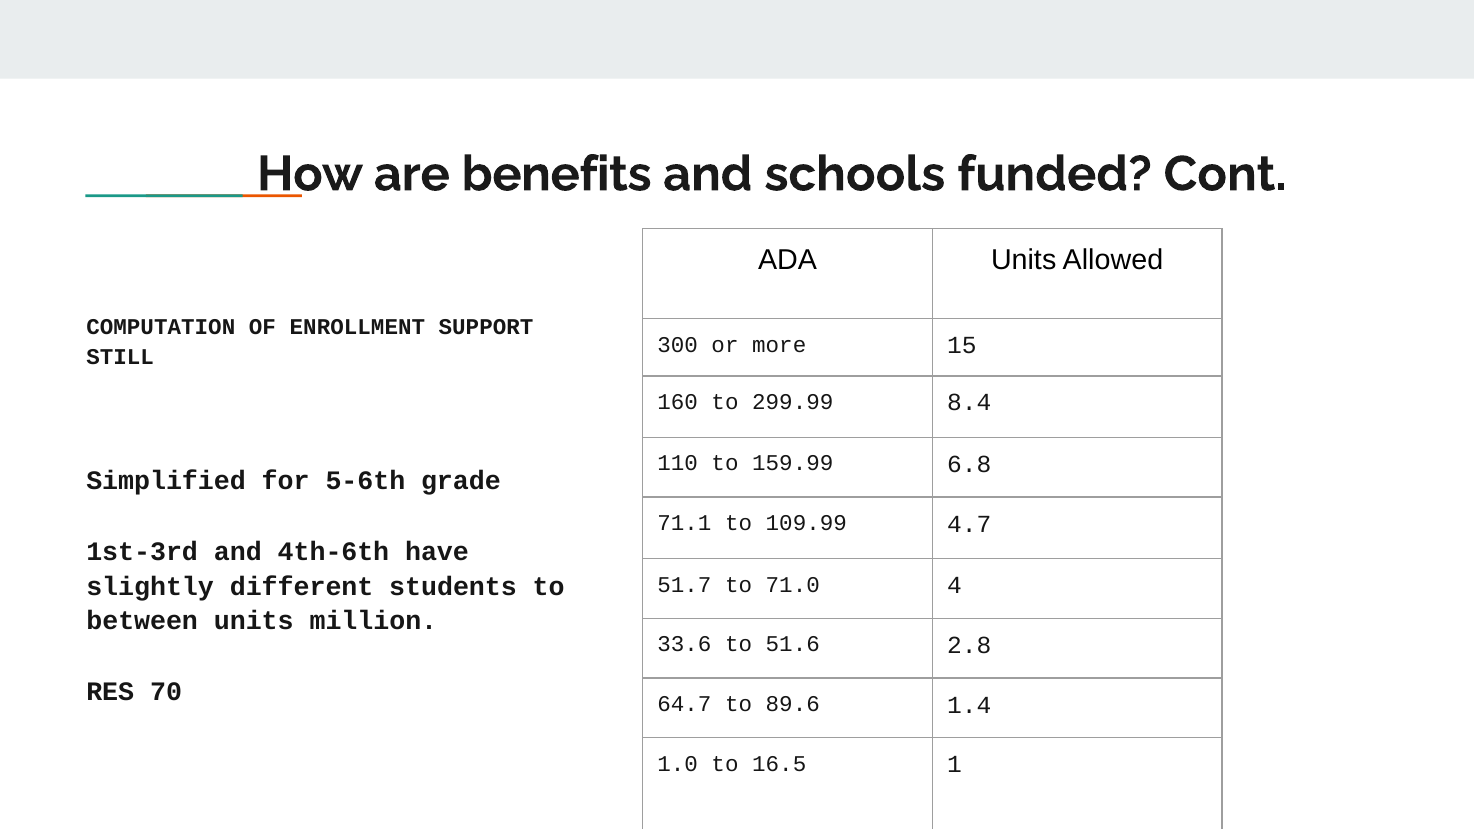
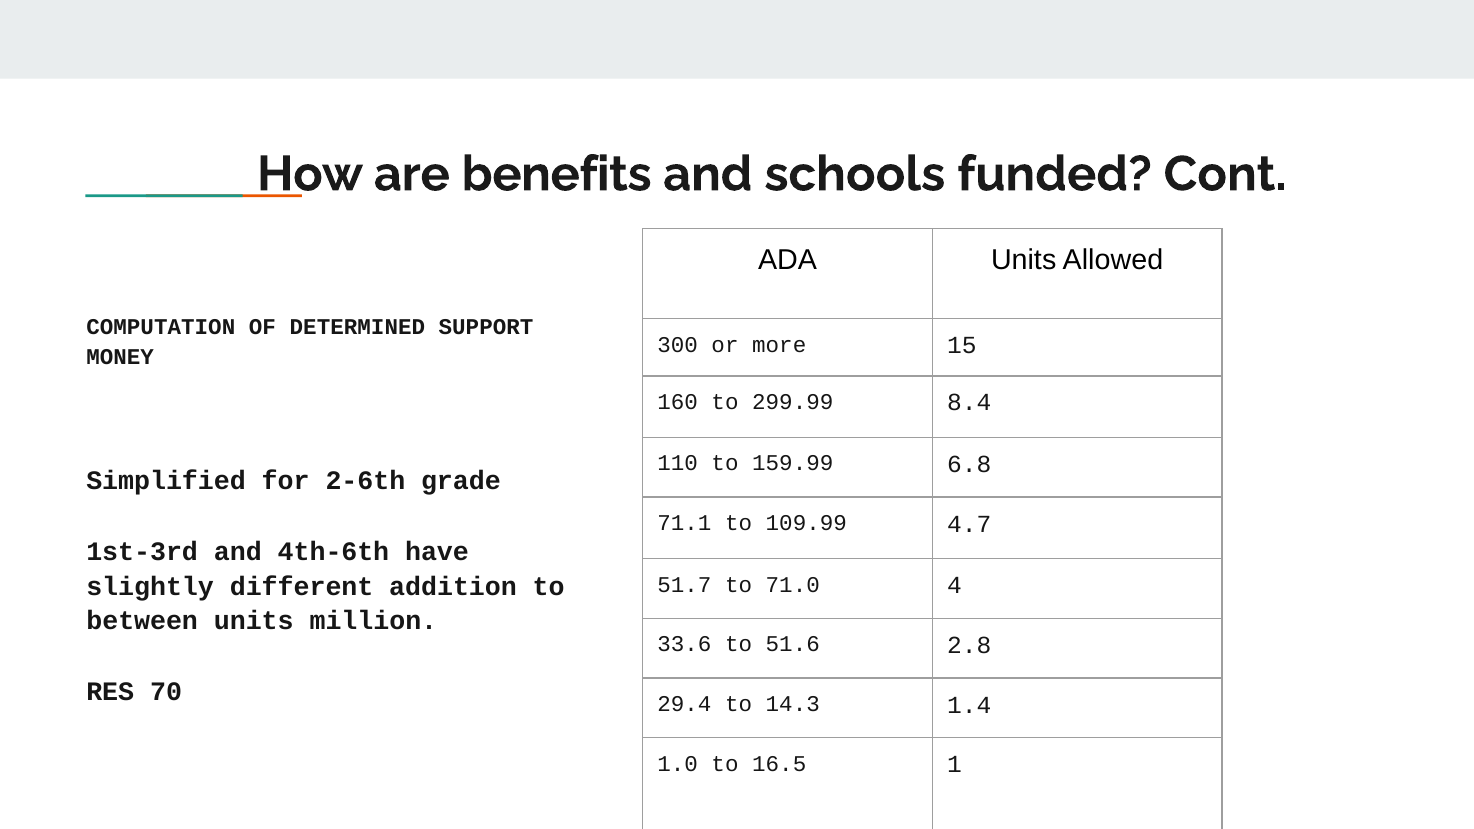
ENROLLMENT: ENROLLMENT -> DETERMINED
STILL: STILL -> MONEY
5-6th: 5-6th -> 2-6th
students: students -> addition
64.7: 64.7 -> 29.4
89.6: 89.6 -> 14.3
